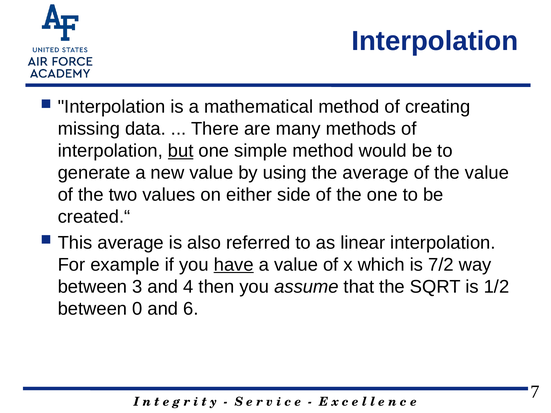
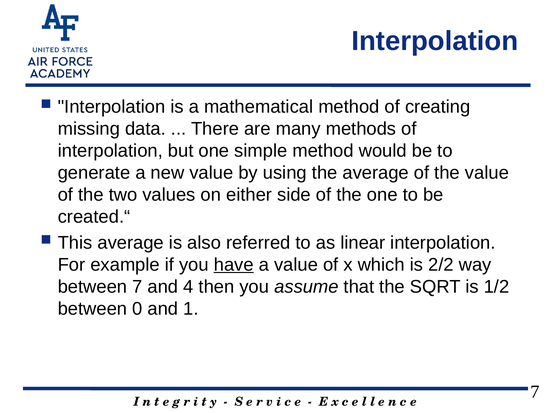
but underline: present -> none
7/2: 7/2 -> 2/2
between 3: 3 -> 7
6: 6 -> 1
